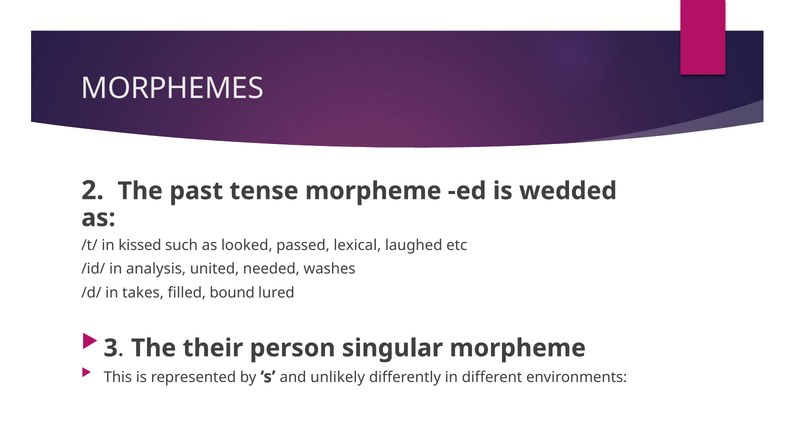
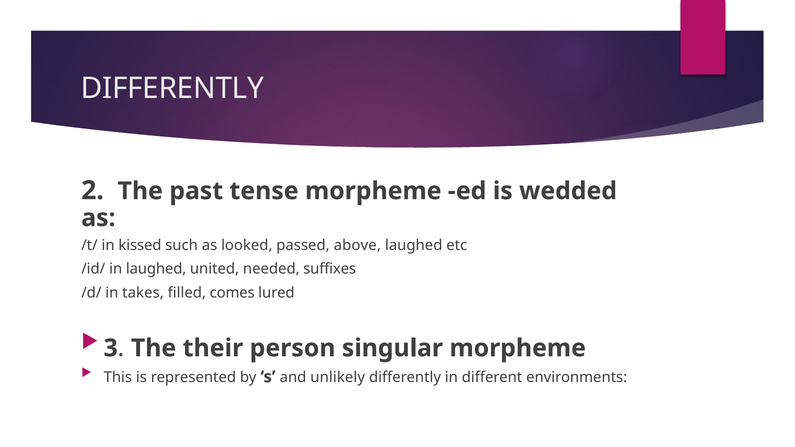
MORPHEMES at (172, 89): MORPHEMES -> DIFFERENTLY
lexical: lexical -> above
in analysis: analysis -> laughed
washes: washes -> suffixes
bound: bound -> comes
